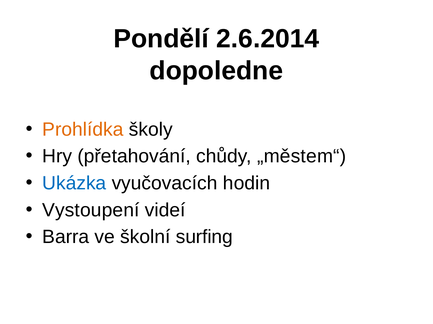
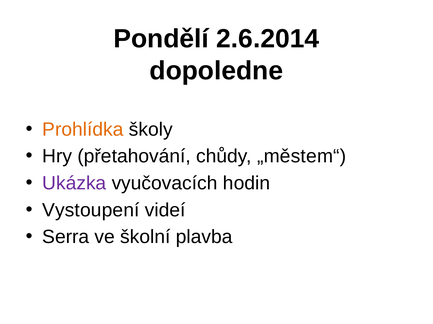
Ukázka colour: blue -> purple
Barra: Barra -> Serra
surfing: surfing -> plavba
